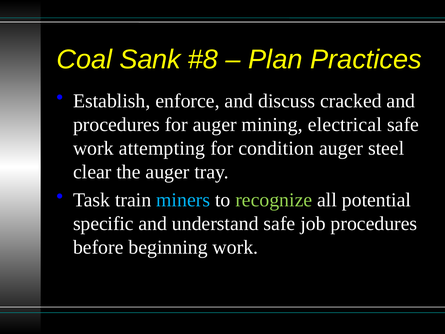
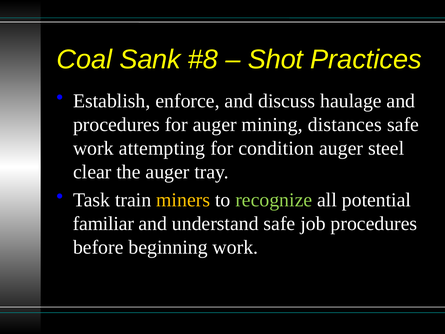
Plan: Plan -> Shot
cracked: cracked -> haulage
electrical: electrical -> distances
miners colour: light blue -> yellow
specific: specific -> familiar
